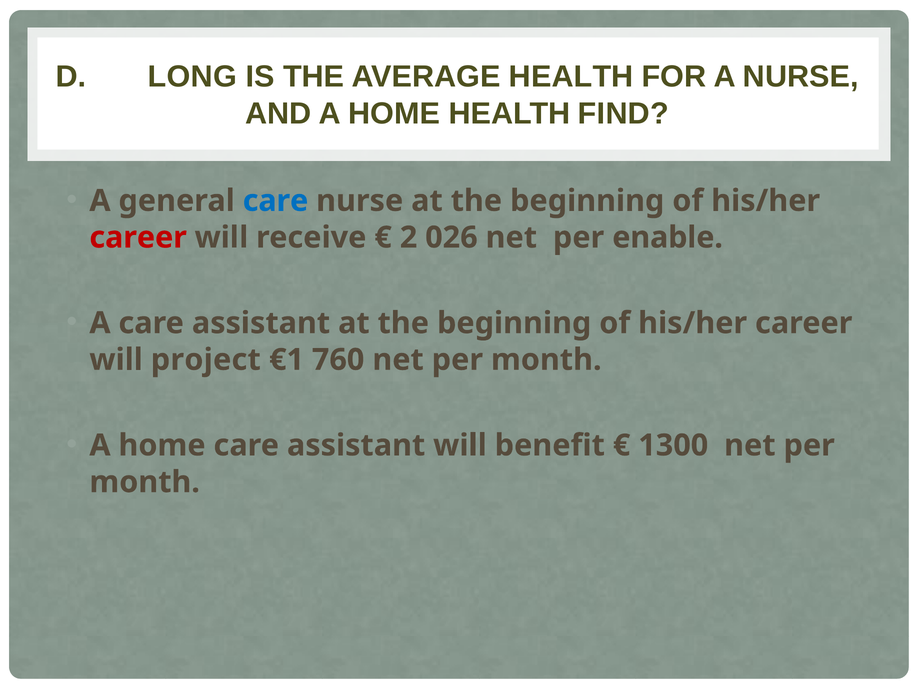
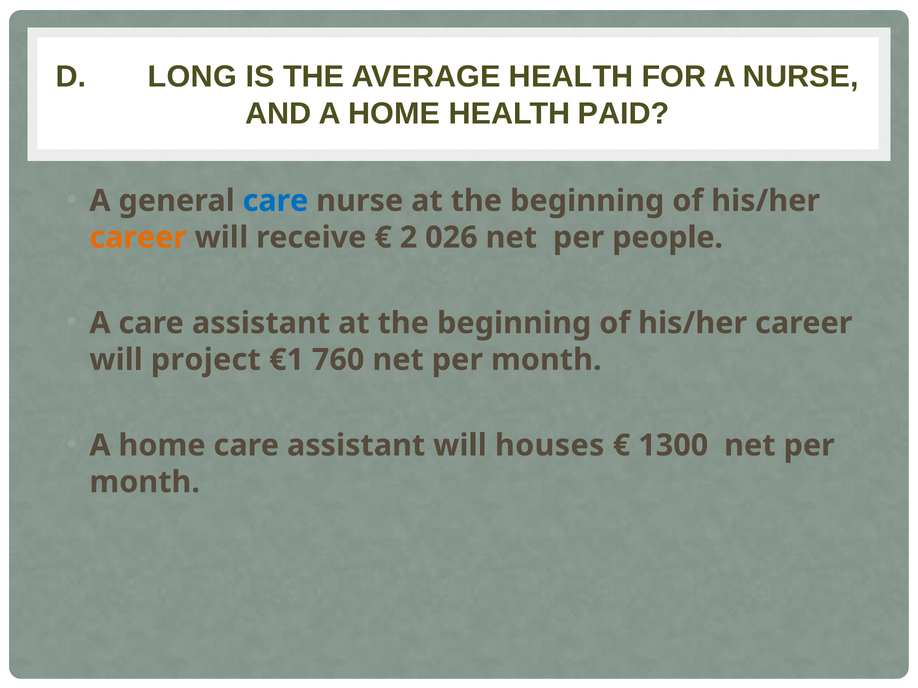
FIND: FIND -> PAID
career at (138, 238) colour: red -> orange
enable: enable -> people
benefit: benefit -> houses
